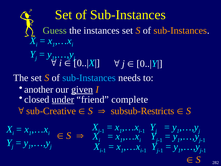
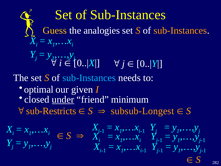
Guess colour: light green -> yellow
instances: instances -> analogies
another: another -> optimal
given underline: present -> none
complete: complete -> minimum
sub-Creative: sub-Creative -> sub-Restricts
subsub-Restricts: subsub-Restricts -> subsub-Longest
